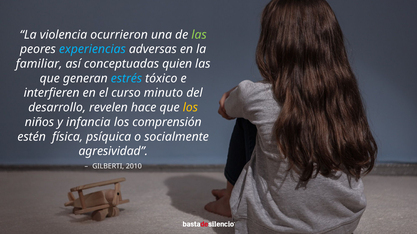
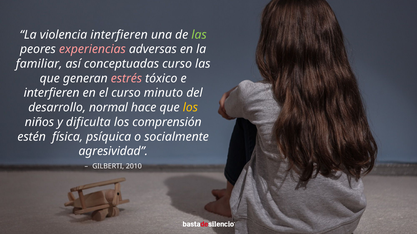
violencia ocurrieron: ocurrieron -> interfieren
experiencias colour: light blue -> pink
conceptuadas quien: quien -> curso
estrés colour: light blue -> pink
revelen: revelen -> normal
infancia: infancia -> dificulta
